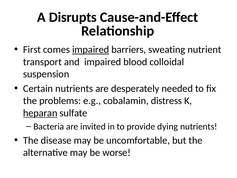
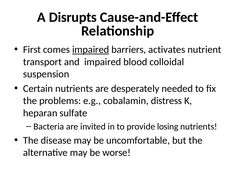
sweating: sweating -> activates
heparan underline: present -> none
dying: dying -> losing
